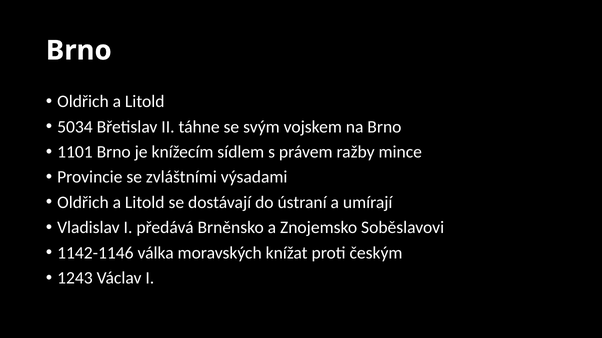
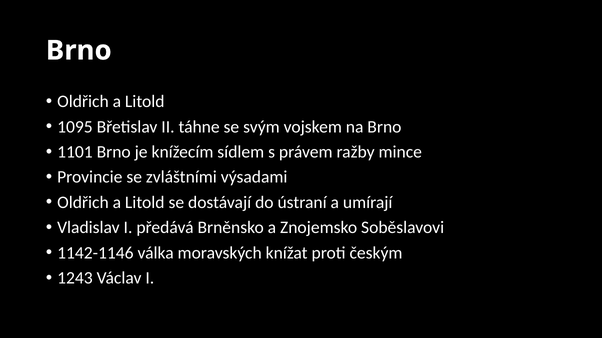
5034: 5034 -> 1095
